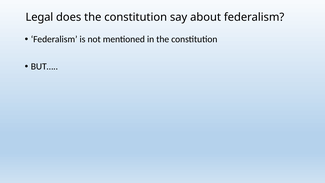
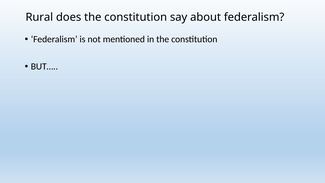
Legal: Legal -> Rural
